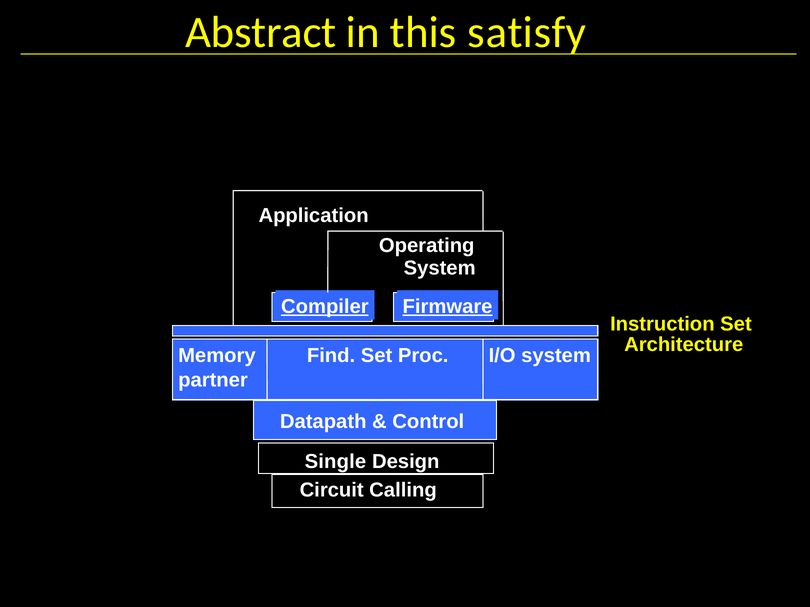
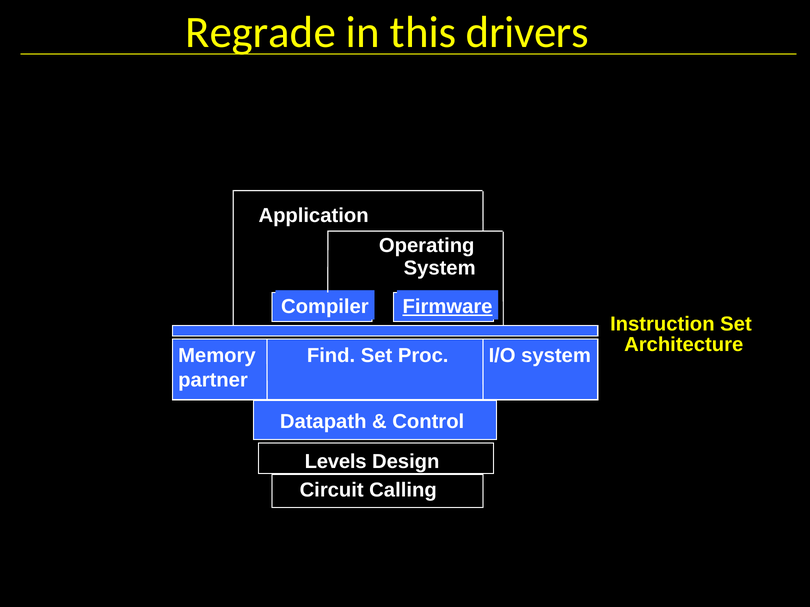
Abstract: Abstract -> Regrade
satisfy: satisfy -> drivers
Compiler underline: present -> none
Single: Single -> Levels
